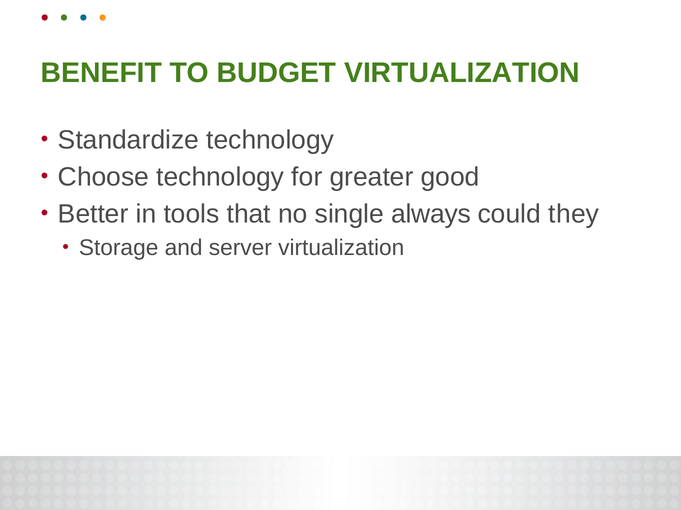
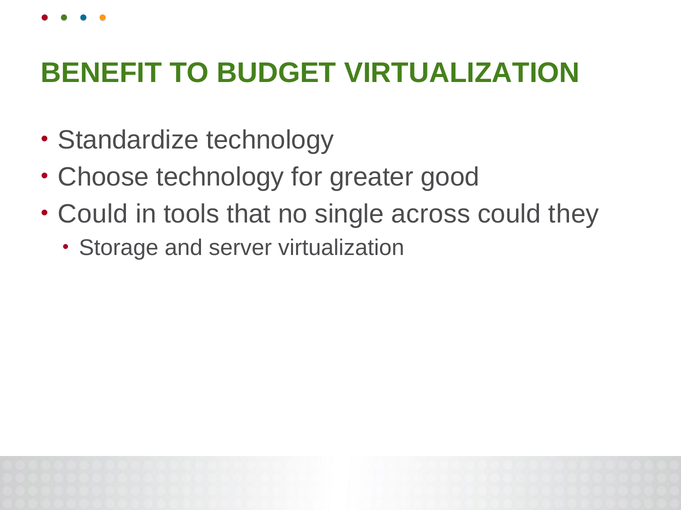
Better at (93, 215): Better -> Could
always: always -> across
